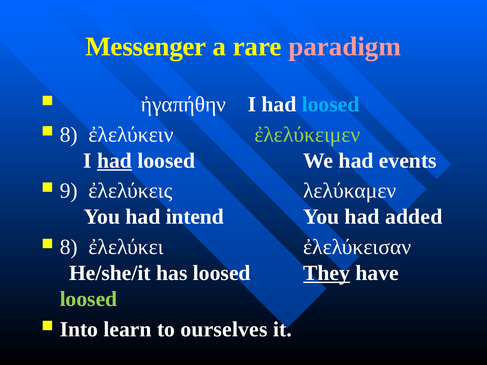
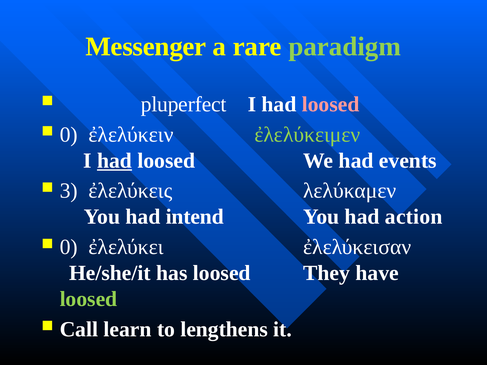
paradigm colour: pink -> light green
ἠγαπήθην: ἠγαπήθην -> pluperfect
loosed at (331, 104) colour: light blue -> pink
8 at (69, 135): 8 -> 0
9: 9 -> 3
added: added -> action
8 at (69, 247): 8 -> 0
They underline: present -> none
Into: Into -> Call
ourselves: ourselves -> lengthens
